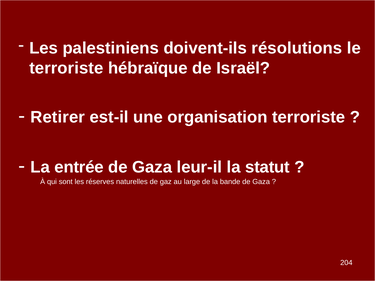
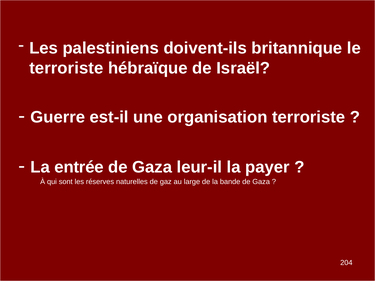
résolutions: résolutions -> britannique
Retirer: Retirer -> Guerre
statut: statut -> payer
